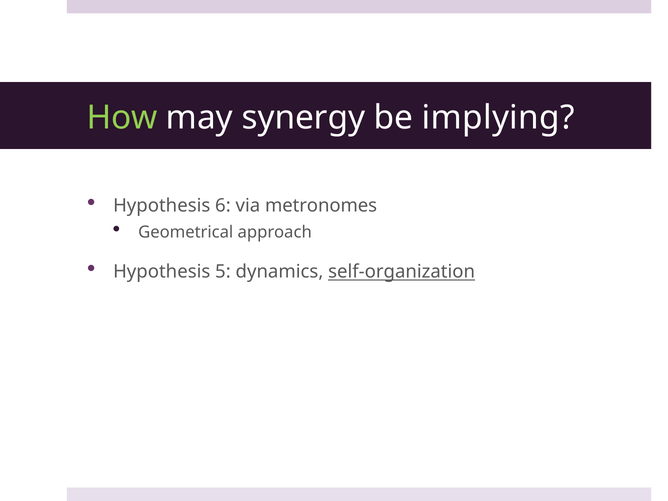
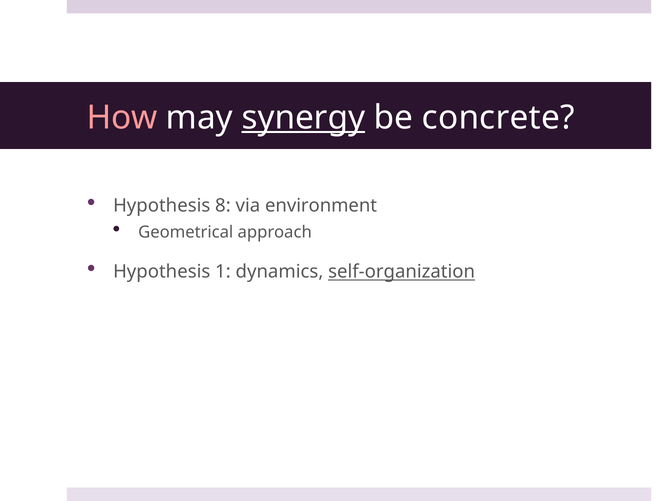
How colour: light green -> pink
synergy underline: none -> present
implying: implying -> concrete
6: 6 -> 8
metronomes: metronomes -> environment
5: 5 -> 1
